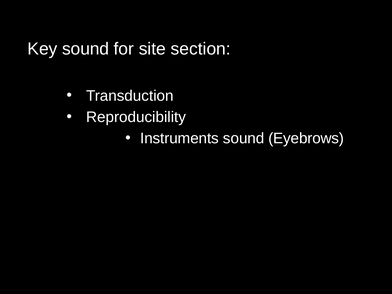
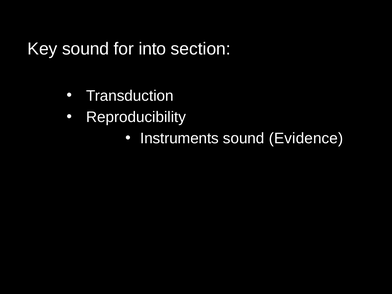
site: site -> into
Eyebrows: Eyebrows -> Evidence
